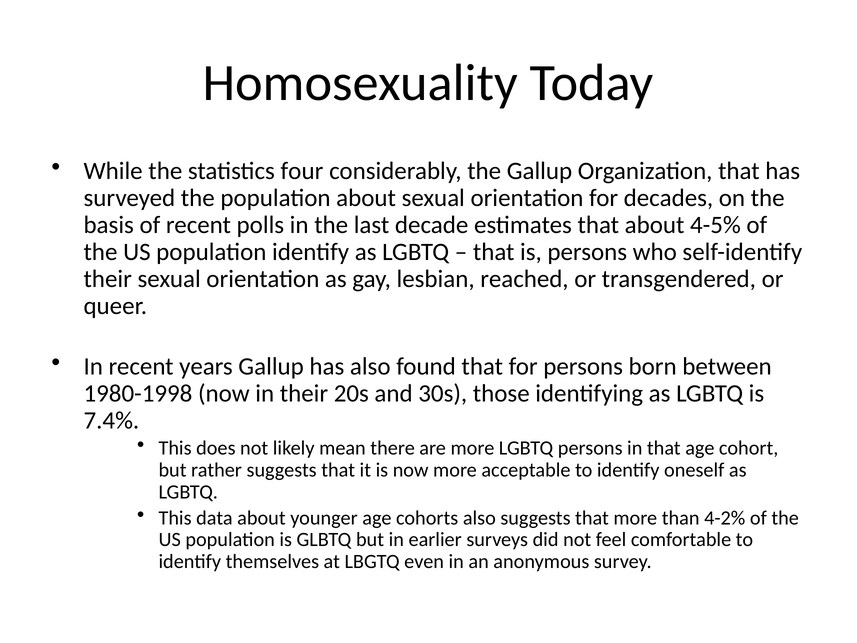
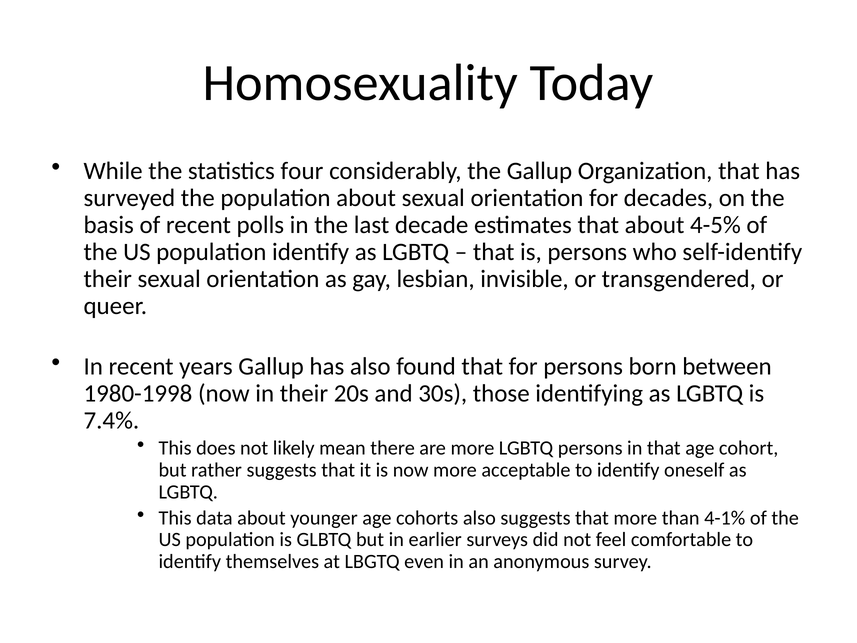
reached: reached -> invisible
4-2%: 4-2% -> 4-1%
